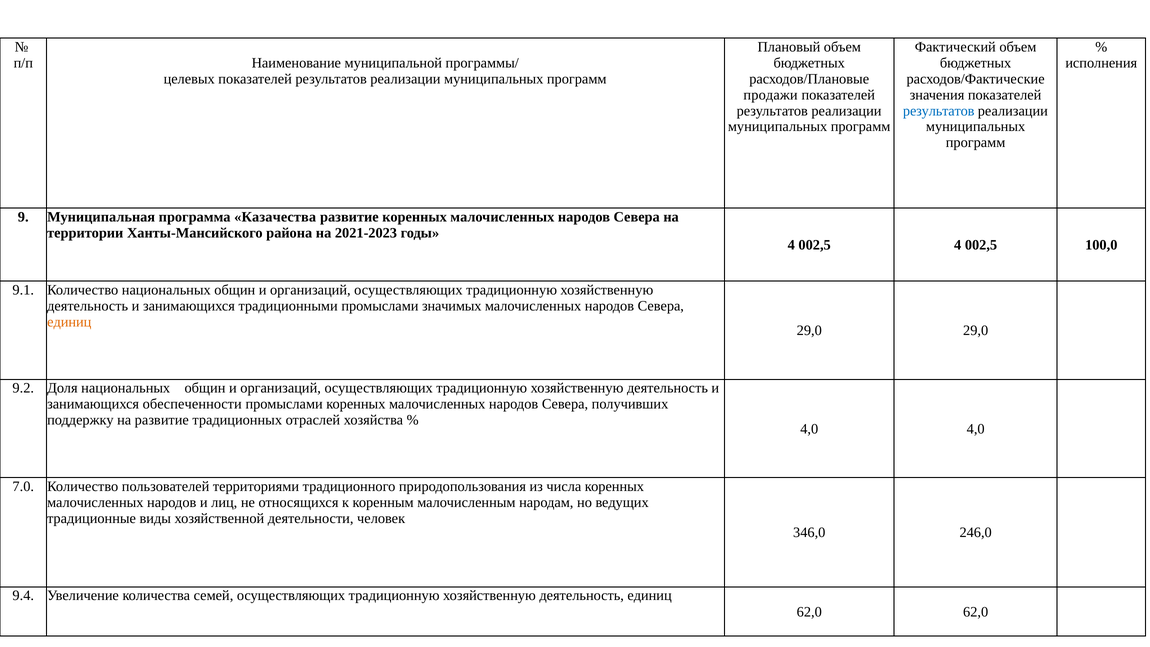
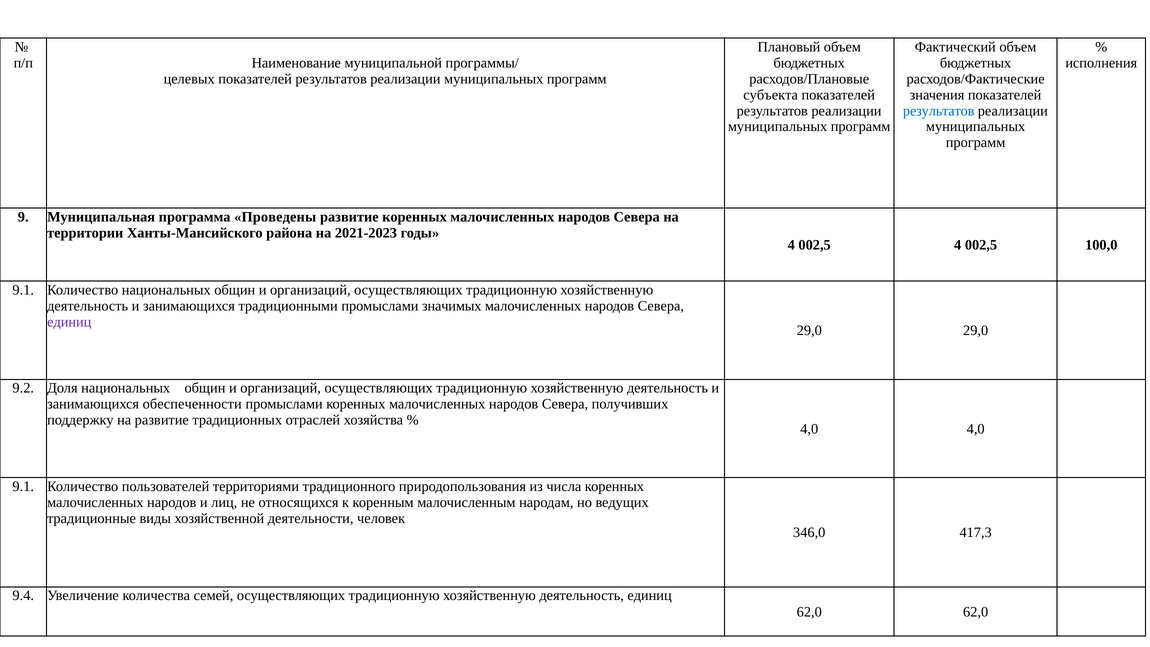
продажи: продажи -> субъекта
Казачества: Казачества -> Проведены
единиц at (69, 322) colour: orange -> purple
7.0 at (23, 486): 7.0 -> 9.1
246,0: 246,0 -> 417,3
